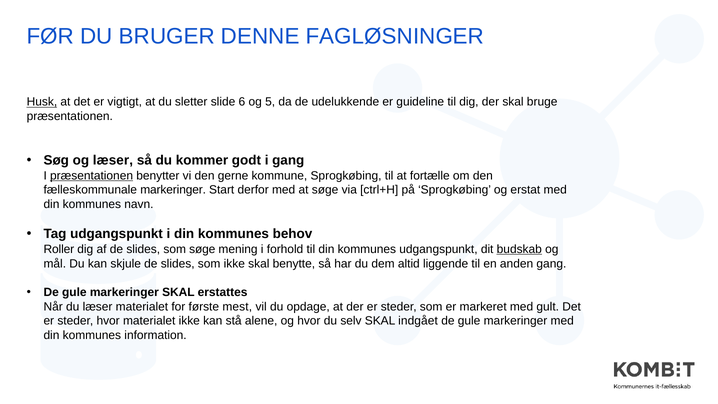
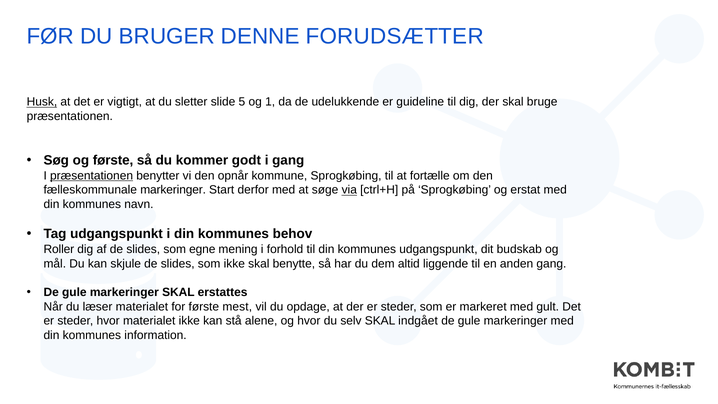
FAGLØSNINGER: FAGLØSNINGER -> FORUDSÆTTER
6: 6 -> 5
5: 5 -> 1
og læser: læser -> første
gerne: gerne -> opnår
via underline: none -> present
som søge: søge -> egne
budskab underline: present -> none
